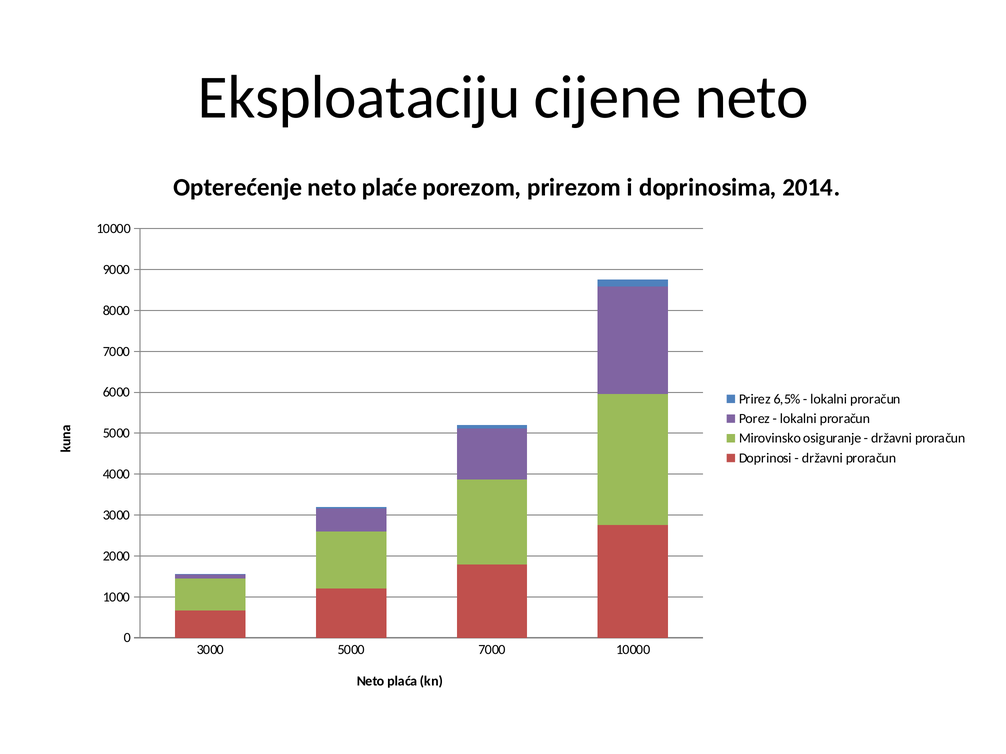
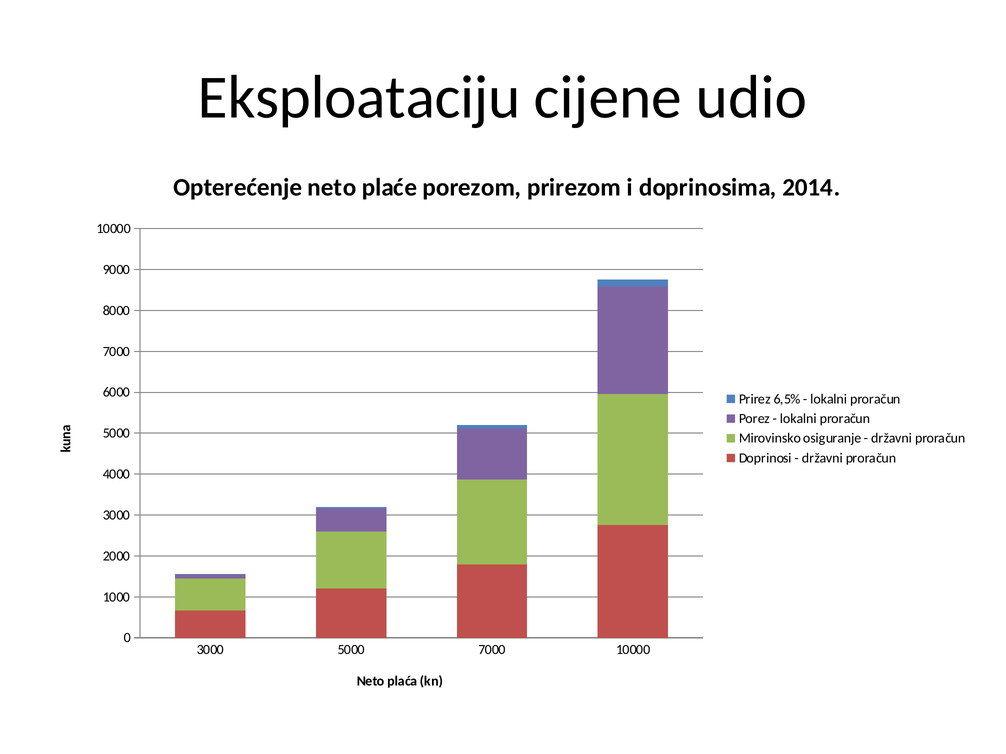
cijene neto: neto -> udio
